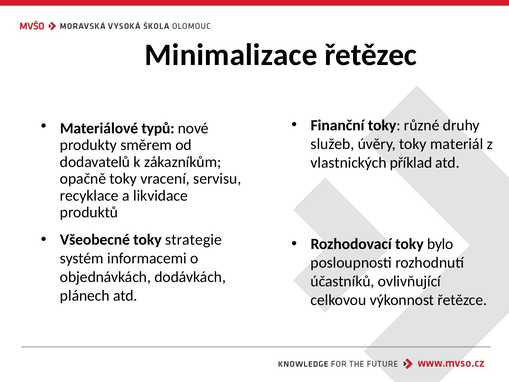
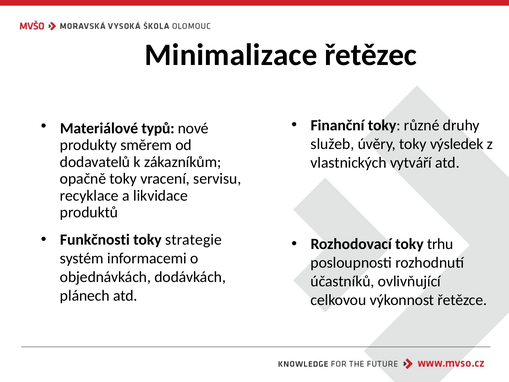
materiál: materiál -> výsledek
příklad: příklad -> vytváří
Všeobecné: Všeobecné -> Funkčnosti
bylo: bylo -> trhu
